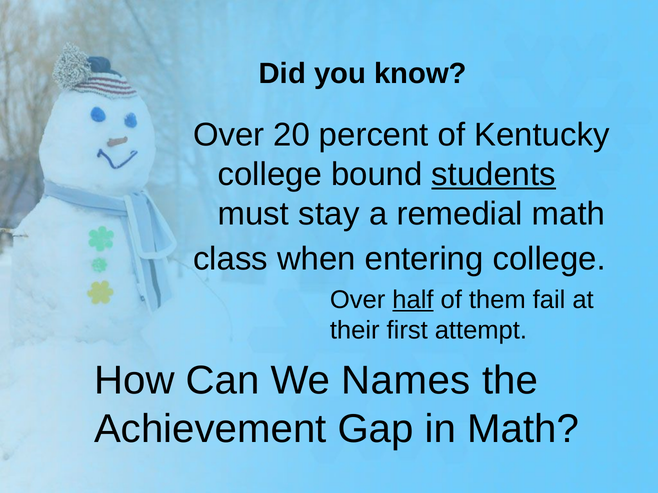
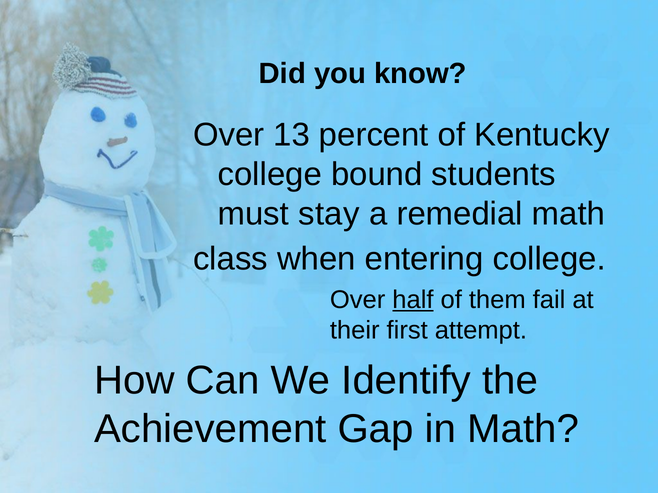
20: 20 -> 13
students underline: present -> none
Names: Names -> Identify
